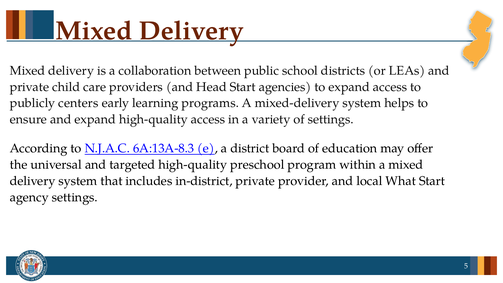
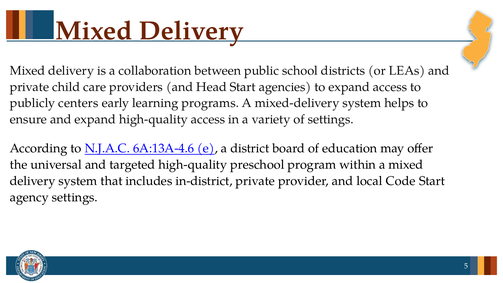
6A:13A-8.3: 6A:13A-8.3 -> 6A:13A-4.6
What: What -> Code
